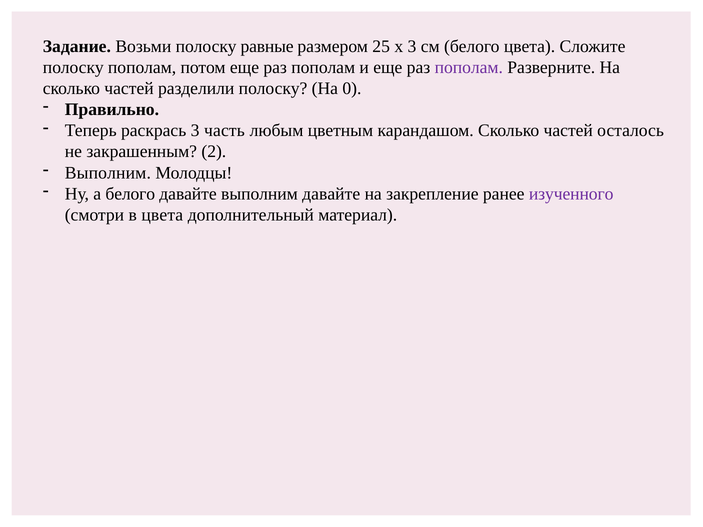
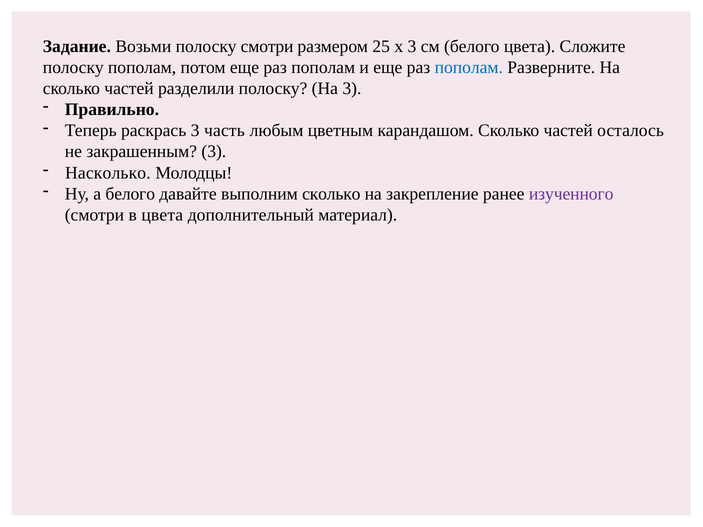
полоску равные: равные -> смотри
пополам at (469, 67) colour: purple -> blue
На 0: 0 -> 3
закрашенным 2: 2 -> 3
Выполним at (108, 173): Выполним -> Насколько
выполним давайте: давайте -> сколько
